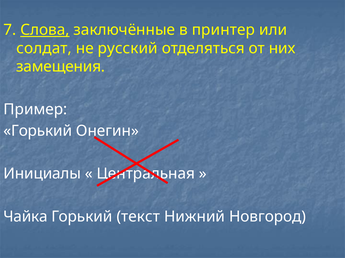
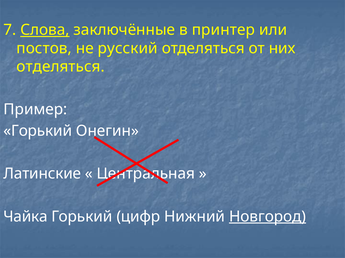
солдат: солдат -> постов
замещения at (61, 67): замещения -> отделяться
Инициалы: Инициалы -> Латинские
текст: текст -> цифр
Новгород underline: none -> present
